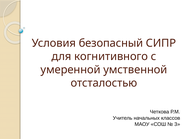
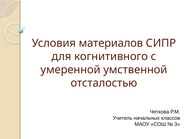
безопасный: безопасный -> материалов
